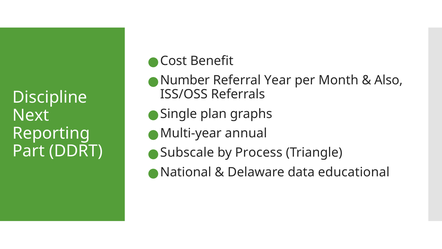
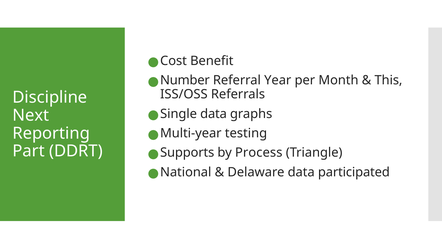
Also: Also -> This
Single plan: plan -> data
annual: annual -> testing
Subscale: Subscale -> Supports
educational: educational -> participated
